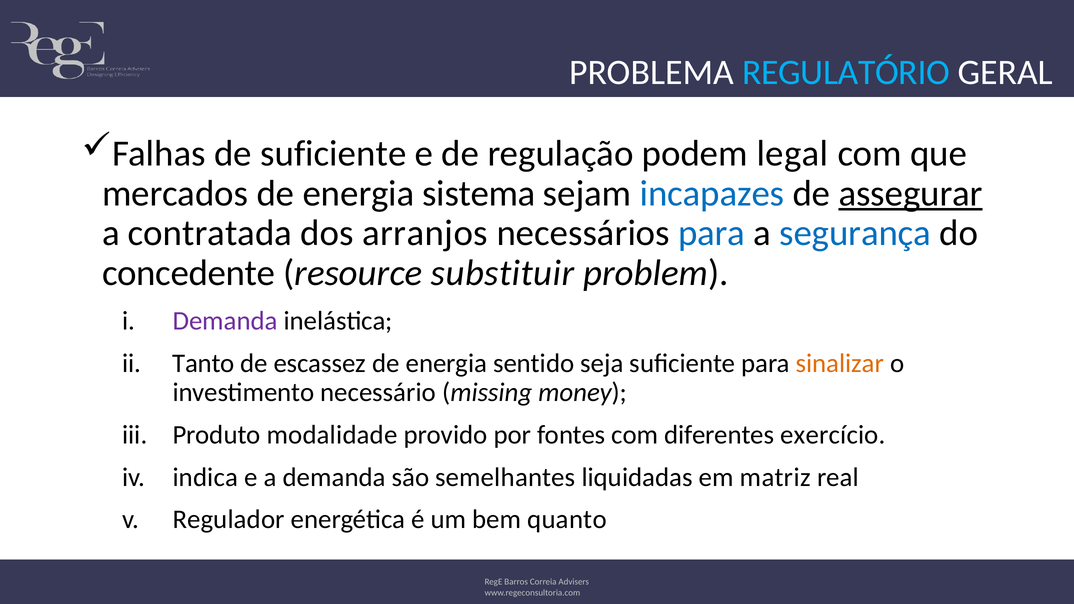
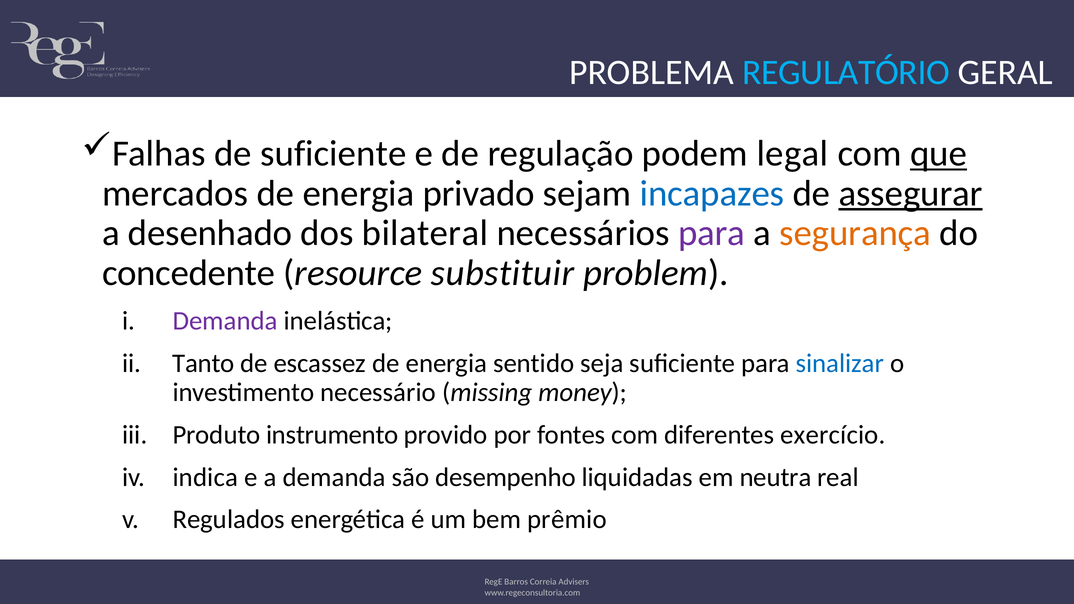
que underline: none -> present
sistema: sistema -> privado
contratada: contratada -> desenhado
arranjos: arranjos -> bilateral
para at (712, 233) colour: blue -> purple
segurança colour: blue -> orange
sinalizar colour: orange -> blue
modalidade: modalidade -> instrumento
semelhantes: semelhantes -> desempenho
matriz: matriz -> neutra
Regulador: Regulador -> Regulados
quanto: quanto -> prêmio
